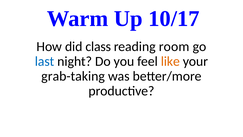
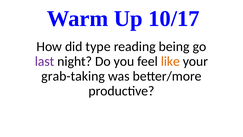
class: class -> type
room: room -> being
last colour: blue -> purple
